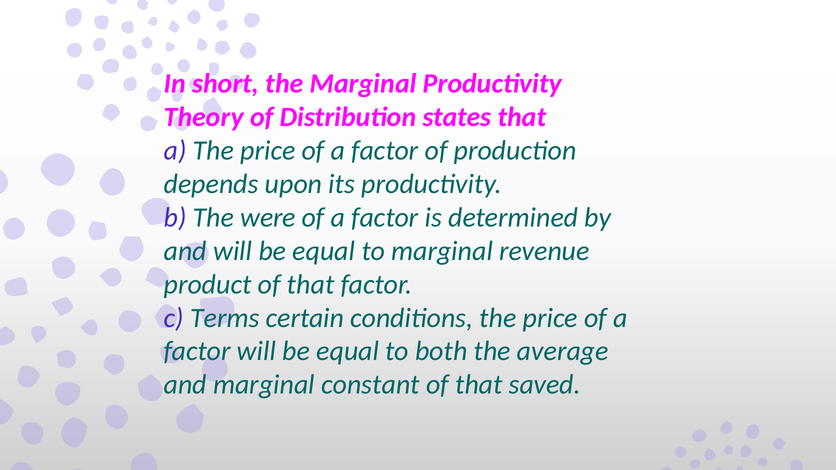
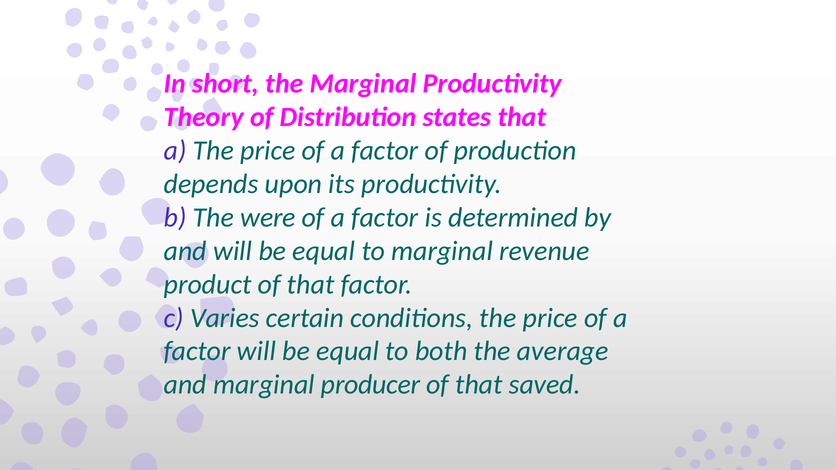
Terms: Terms -> Varies
constant: constant -> producer
